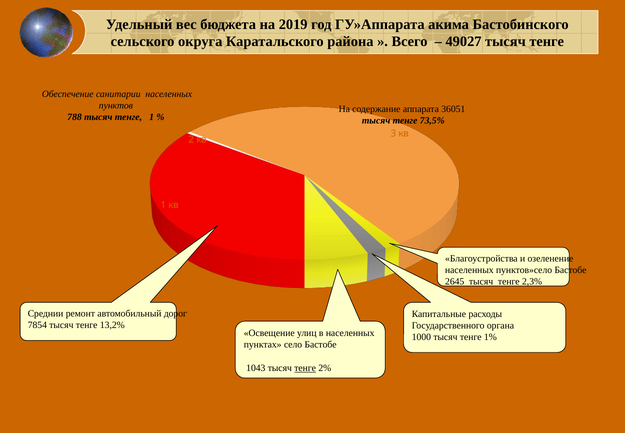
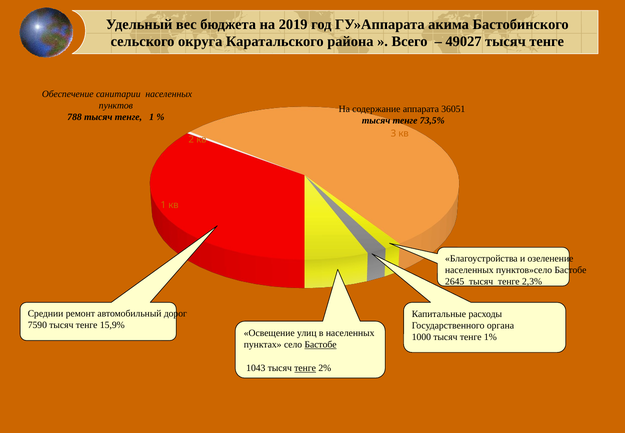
7854: 7854 -> 7590
13,2%: 13,2% -> 15,9%
Бастобе at (321, 345) underline: none -> present
